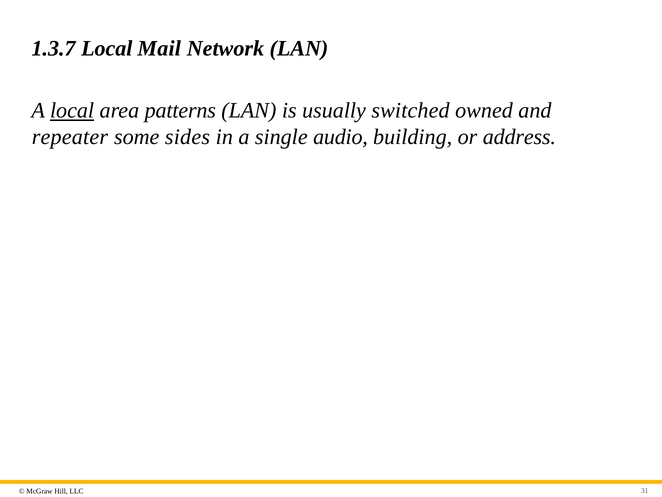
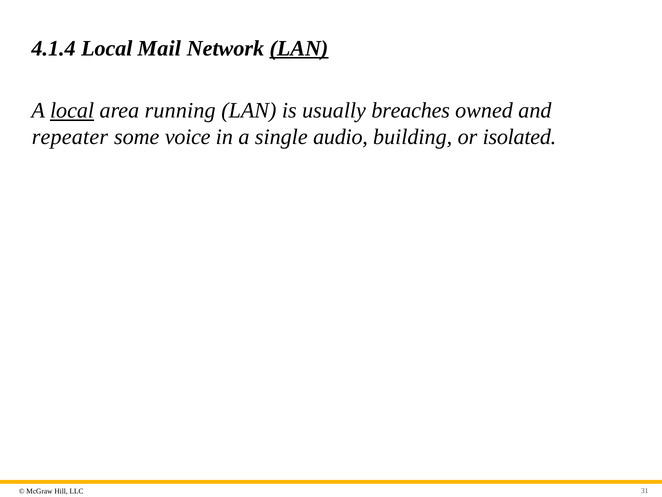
1.3.7: 1.3.7 -> 4.1.4
LAN at (299, 48) underline: none -> present
patterns: patterns -> running
switched: switched -> breaches
sides: sides -> voice
address: address -> isolated
